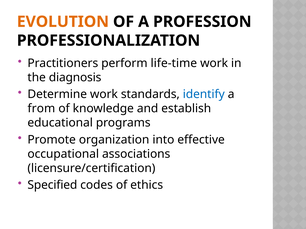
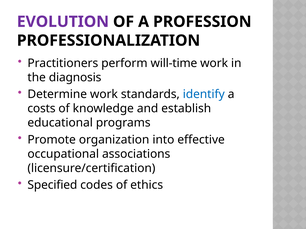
EVOLUTION colour: orange -> purple
life-time: life-time -> will-time
from: from -> costs
